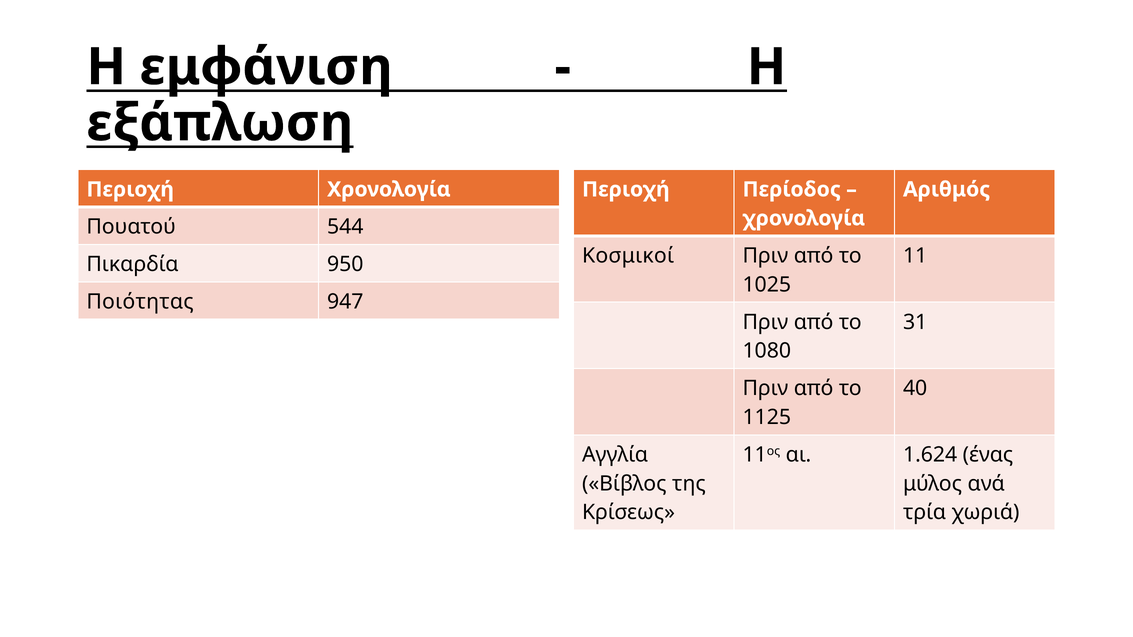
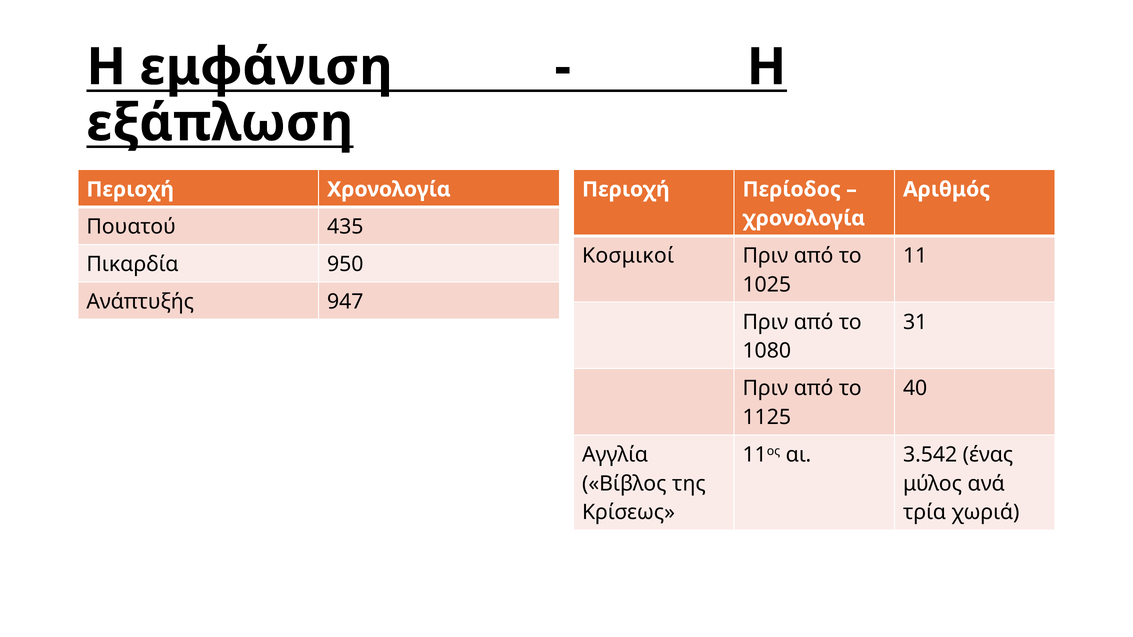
544: 544 -> 435
Ποιότητας: Ποιότητας -> Ανάπτυξής
1.624: 1.624 -> 3.542
